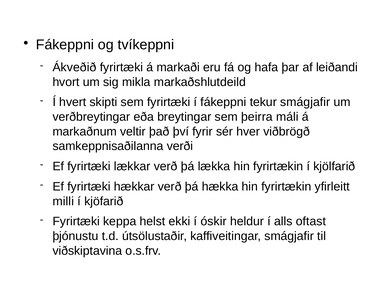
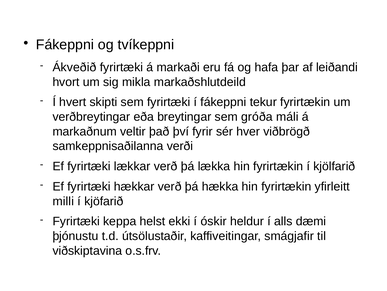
tekur smágjafir: smágjafir -> fyrirtækin
þeirra: þeirra -> gróða
oftast: oftast -> dæmi
